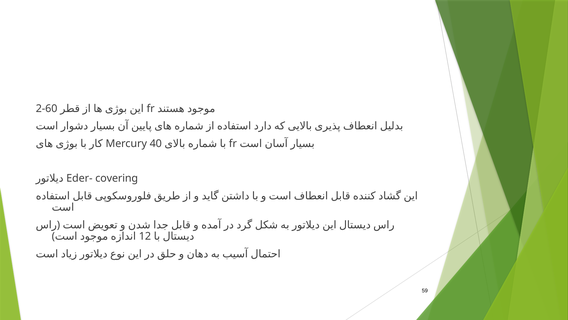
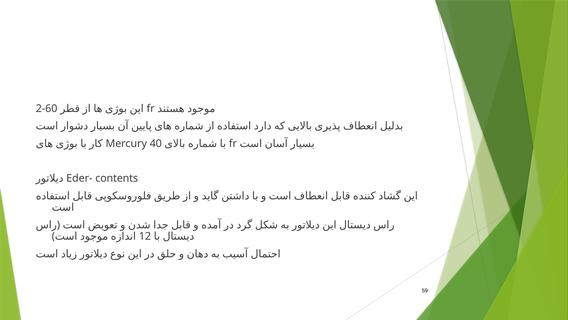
covering: covering -> contents
